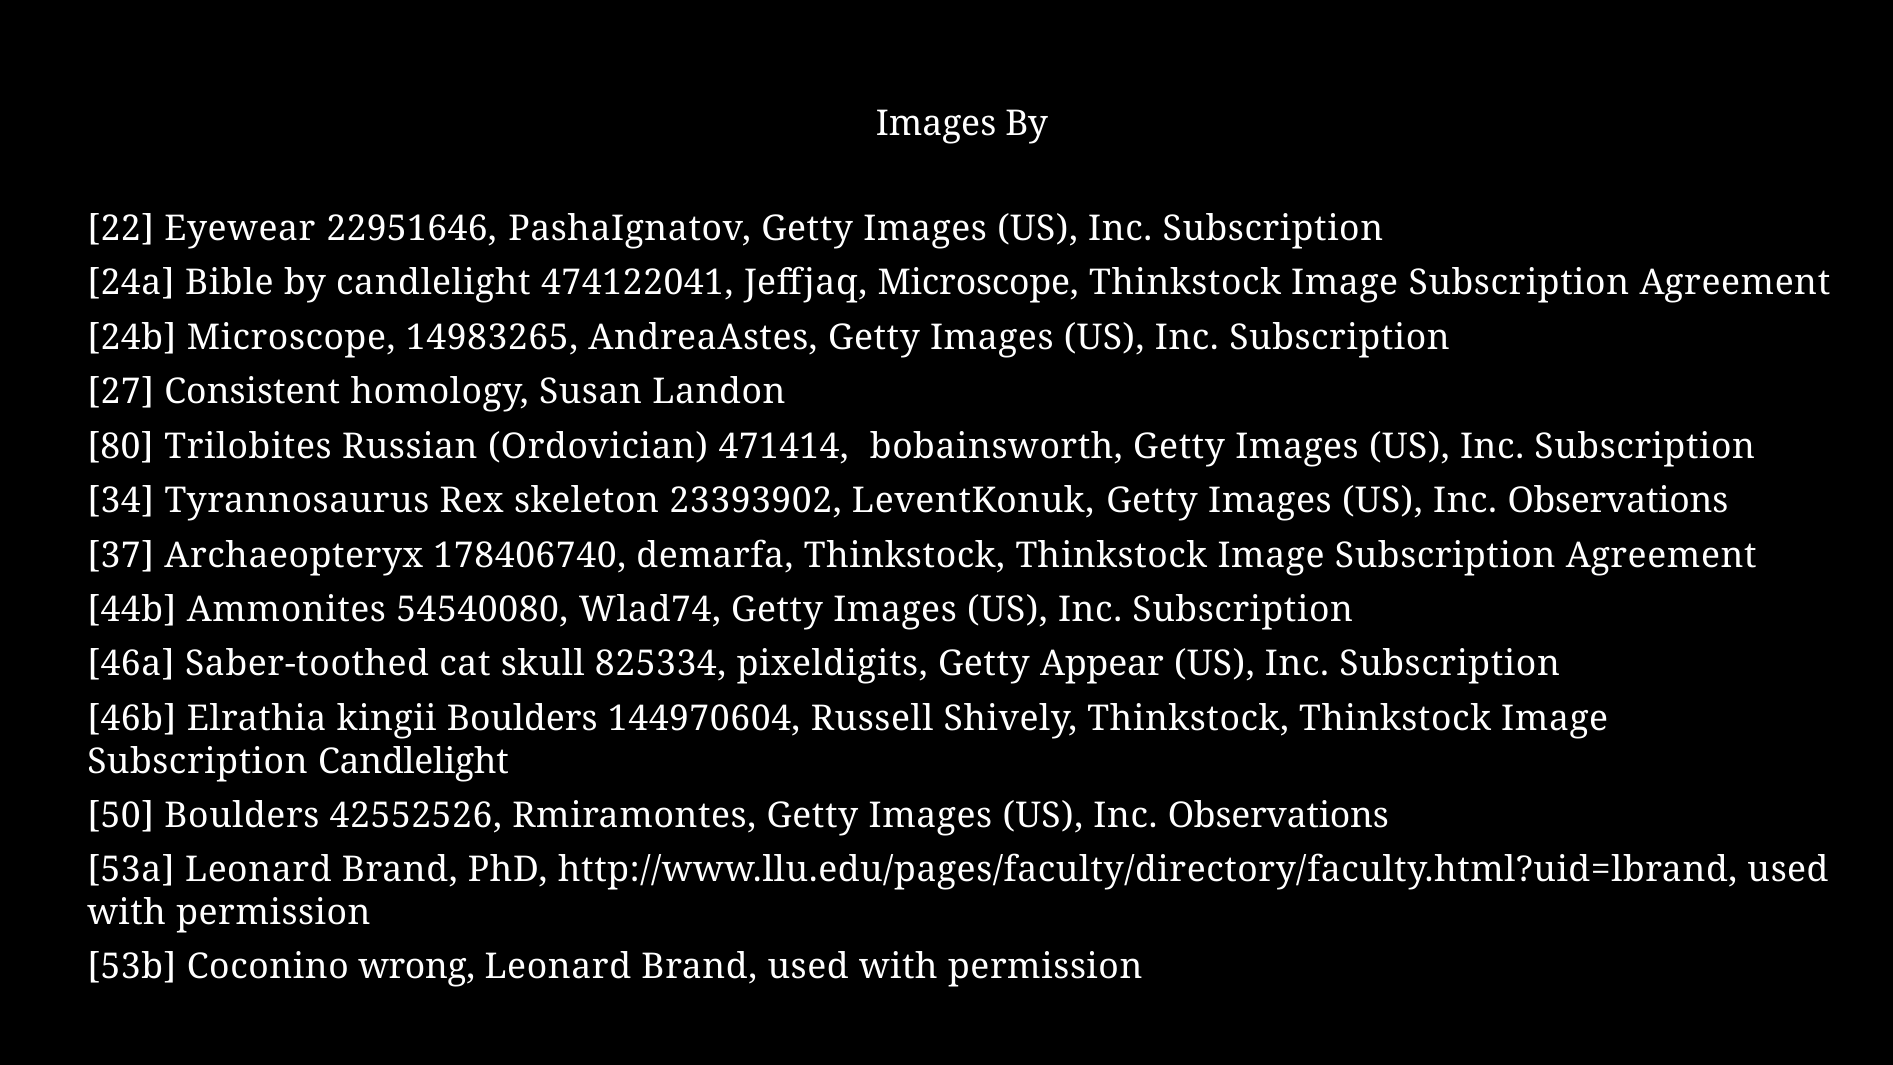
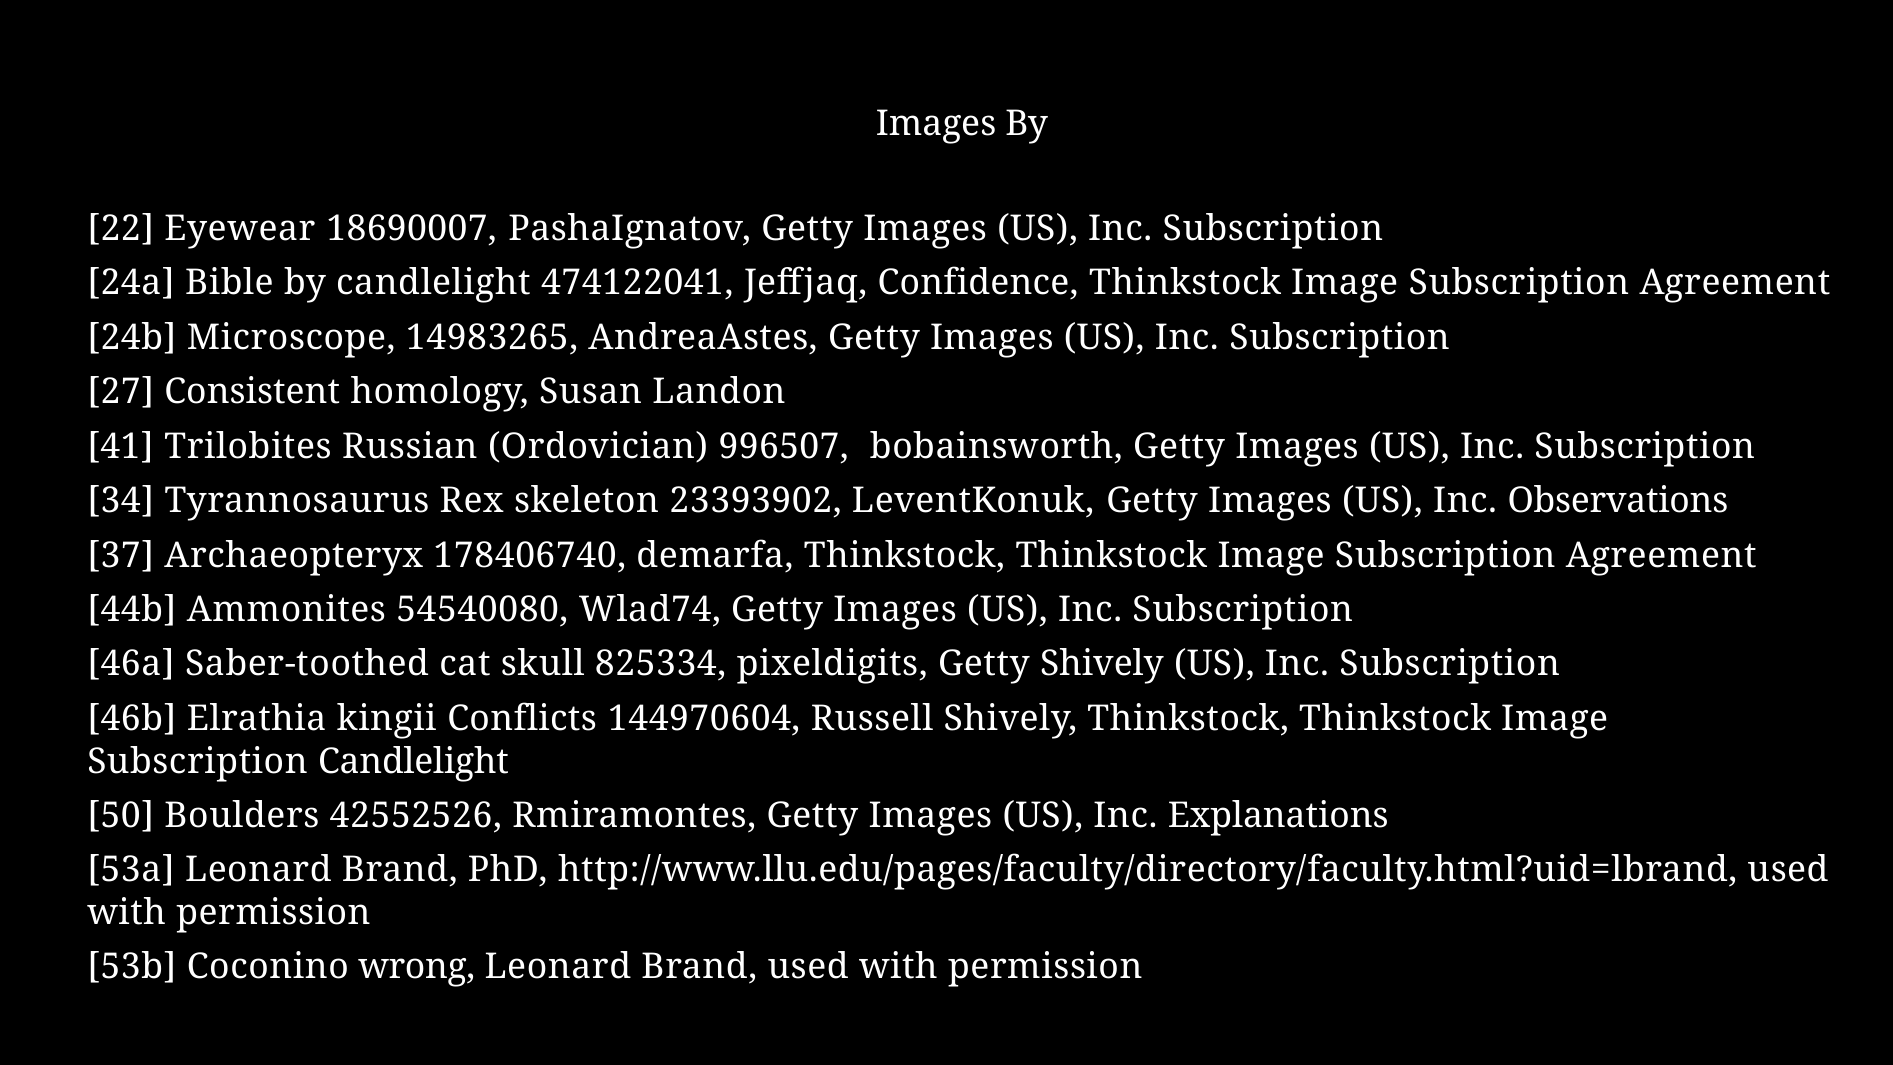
22951646: 22951646 -> 18690007
Jeffjaq Microscope: Microscope -> Confidence
80: 80 -> 41
471414: 471414 -> 996507
Getty Appear: Appear -> Shively
kingii Boulders: Boulders -> Conflicts
Observations at (1278, 816): Observations -> Explanations
